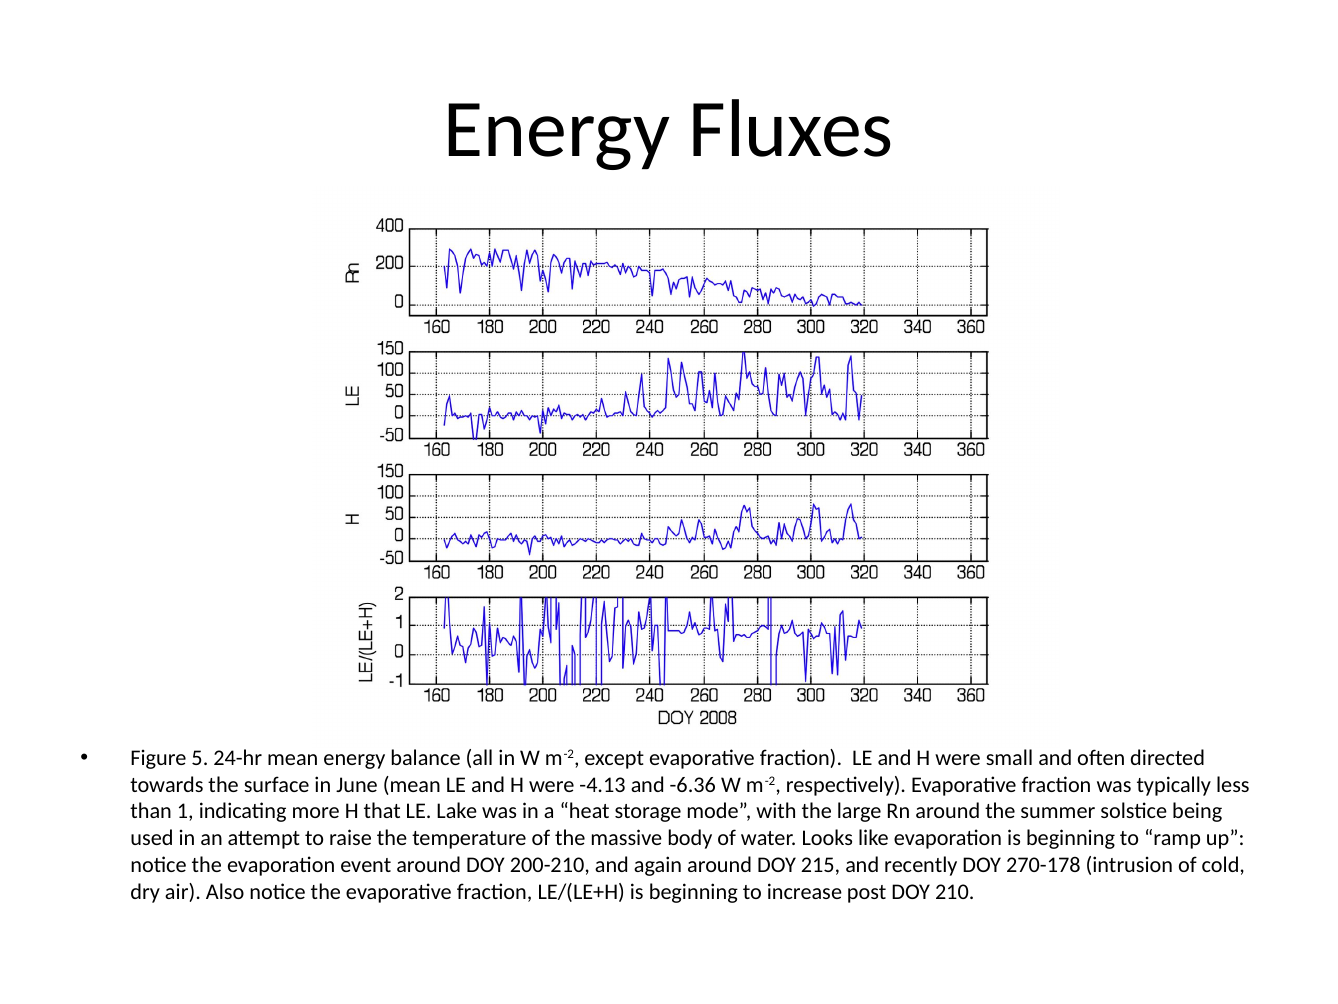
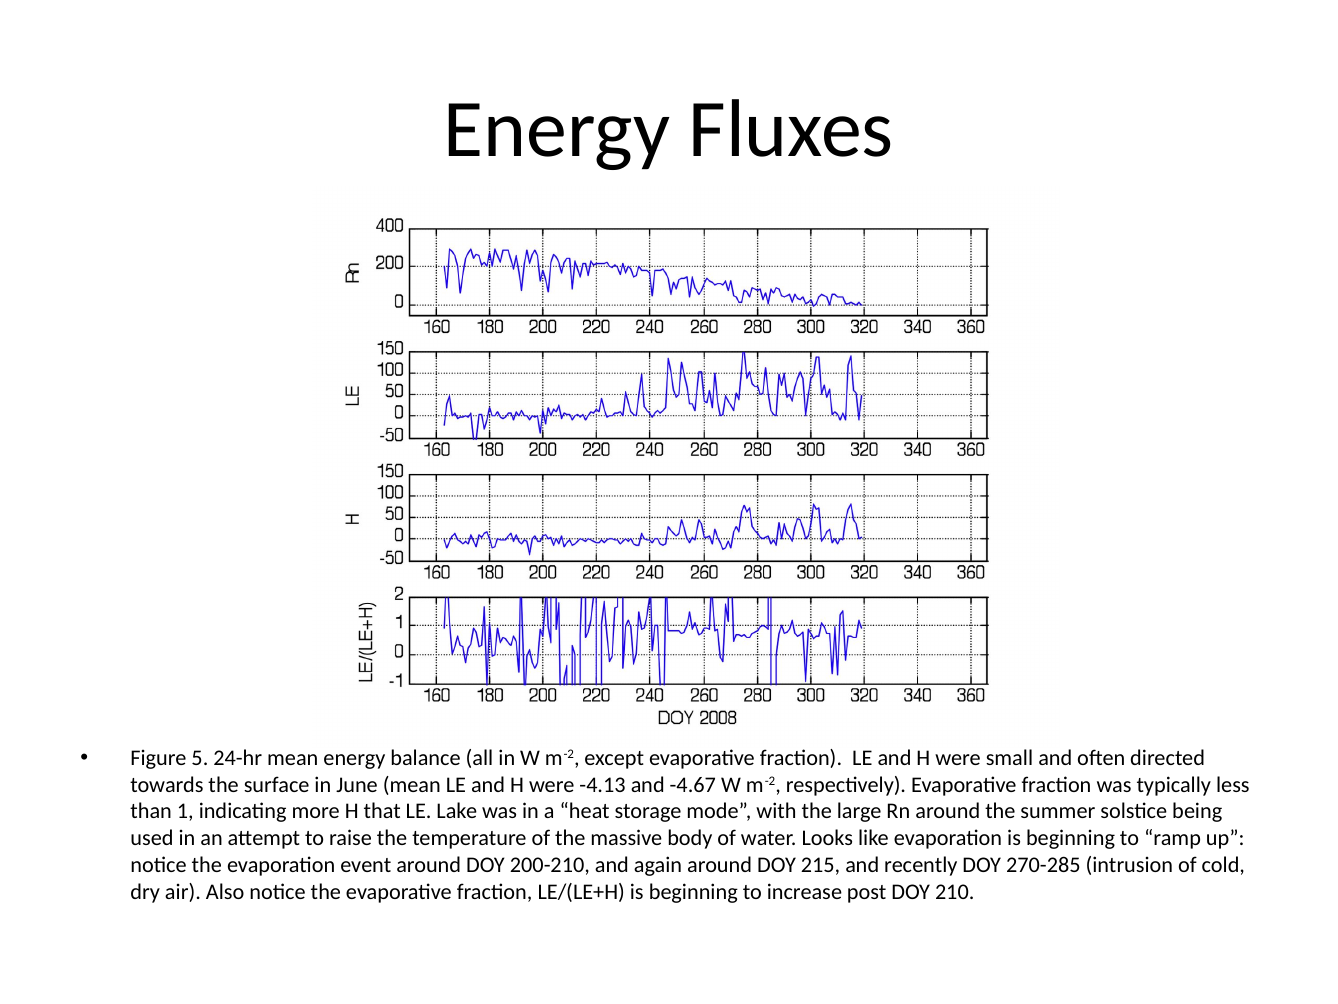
-6.36: -6.36 -> -4.67
270-178: 270-178 -> 270-285
